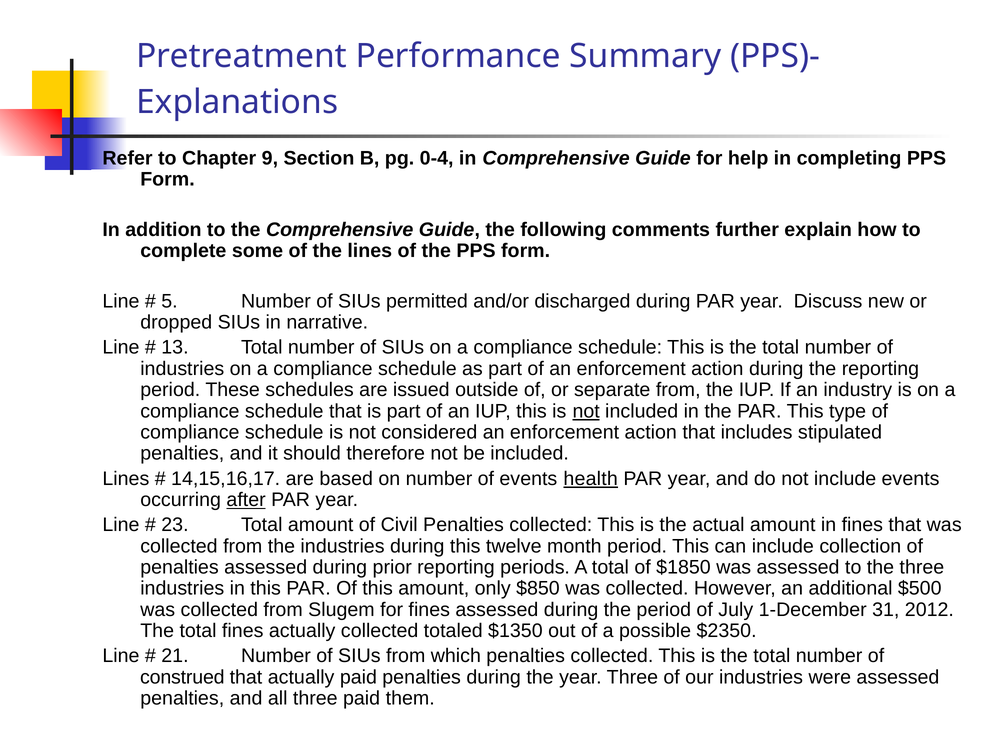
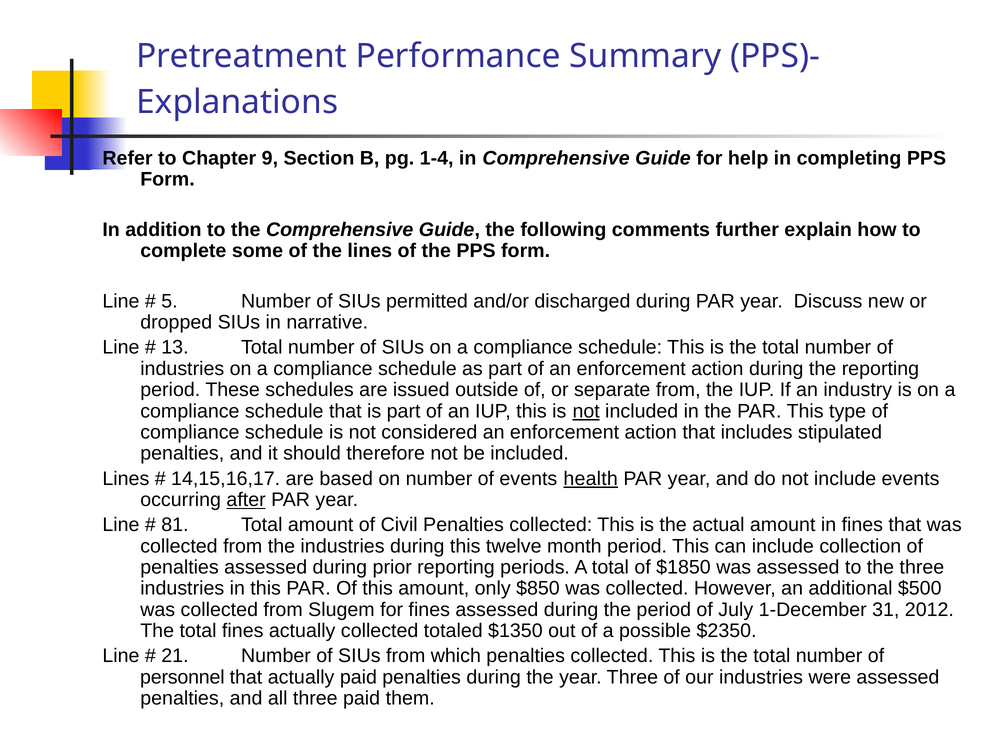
0-4: 0-4 -> 1-4
23: 23 -> 81
construed: construed -> personnel
